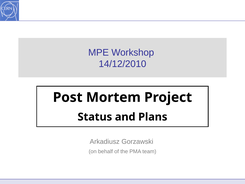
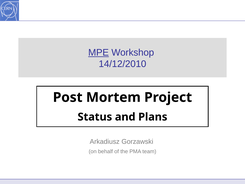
MPE underline: none -> present
